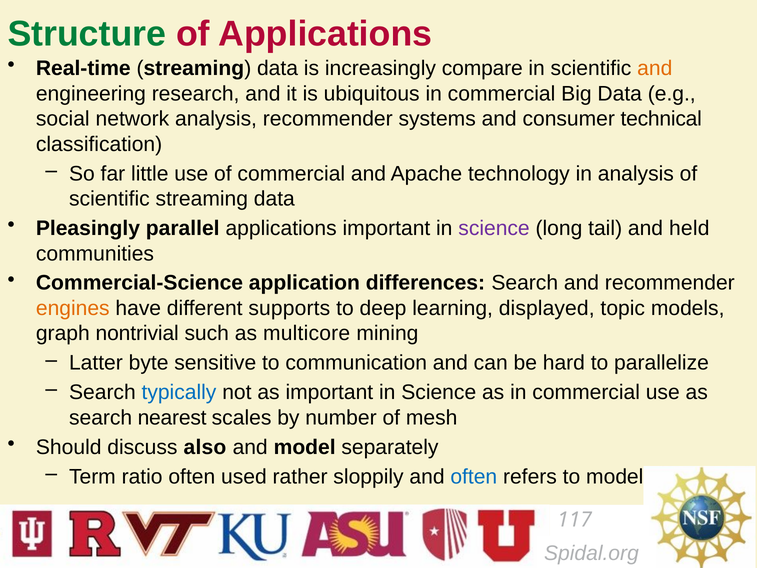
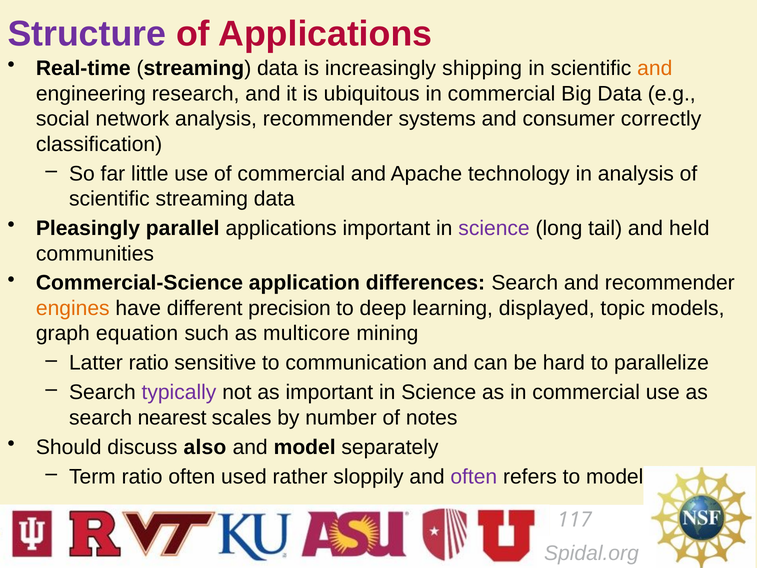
Structure colour: green -> purple
compare: compare -> shipping
technical: technical -> correctly
supports: supports -> precision
nontrivial: nontrivial -> equation
Latter byte: byte -> ratio
typically colour: blue -> purple
mesh: mesh -> notes
often at (474, 476) colour: blue -> purple
